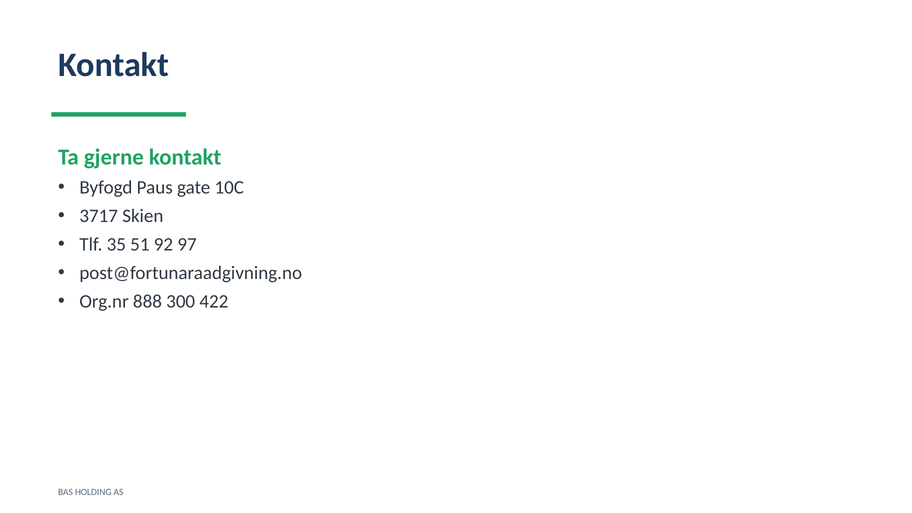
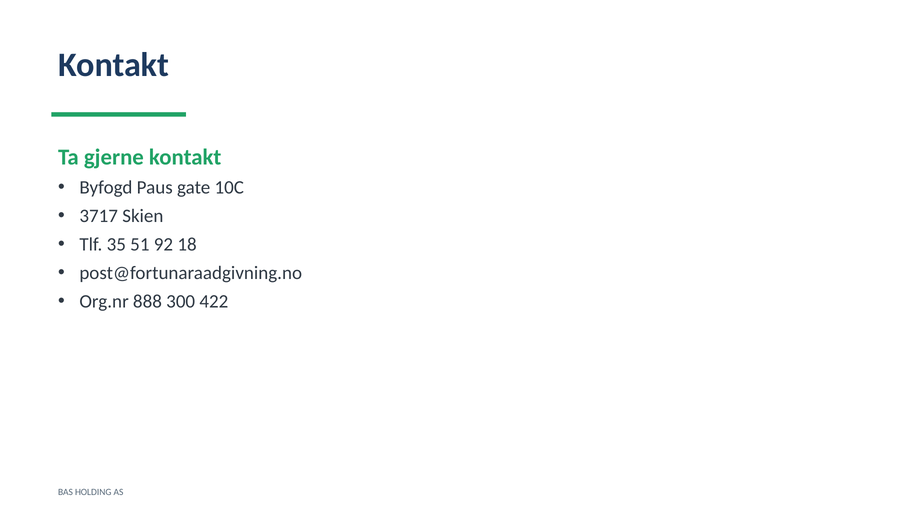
97: 97 -> 18
